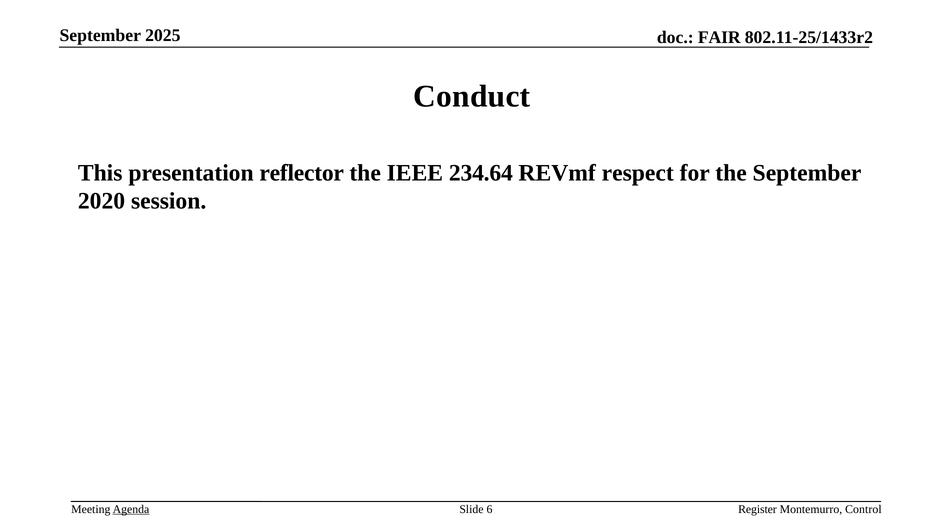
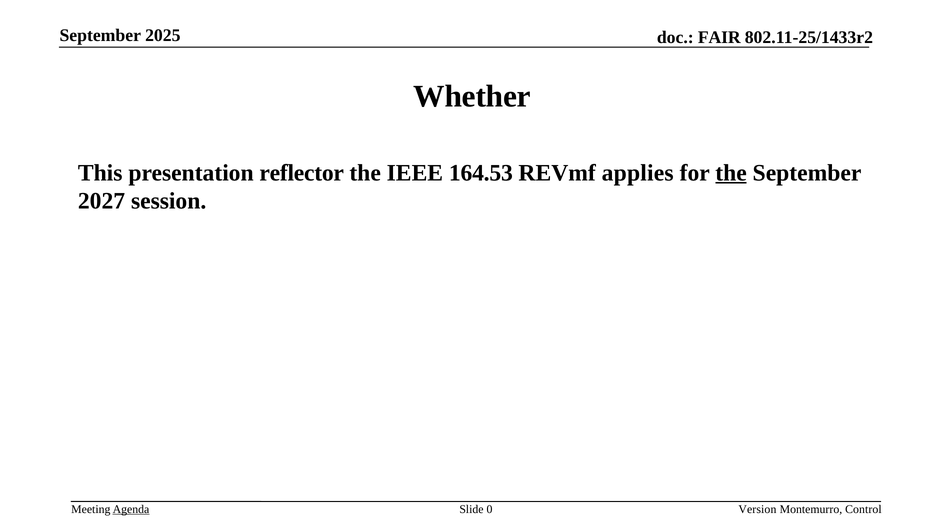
Conduct: Conduct -> Whether
234.64: 234.64 -> 164.53
respect: respect -> applies
the at (731, 173) underline: none -> present
2020: 2020 -> 2027
6: 6 -> 0
Register: Register -> Version
